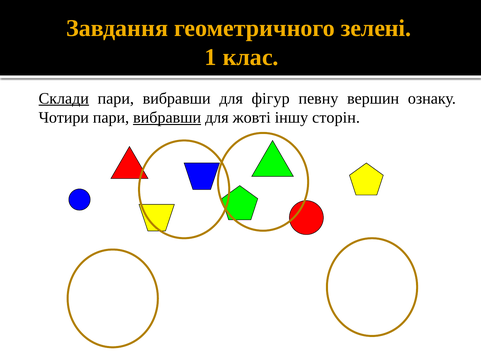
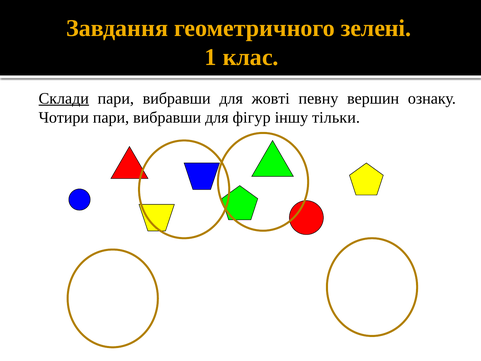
фігур: фігур -> жовті
вибравши at (167, 118) underline: present -> none
жовті: жовті -> фігур
сторін: сторін -> тільки
